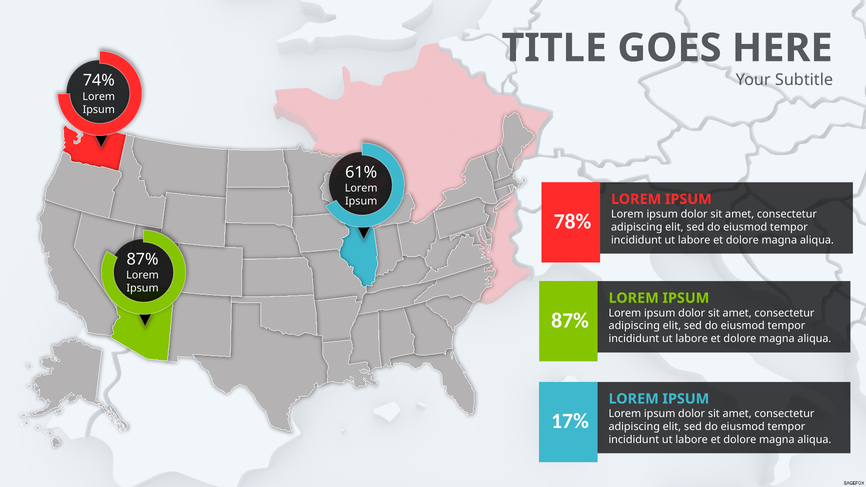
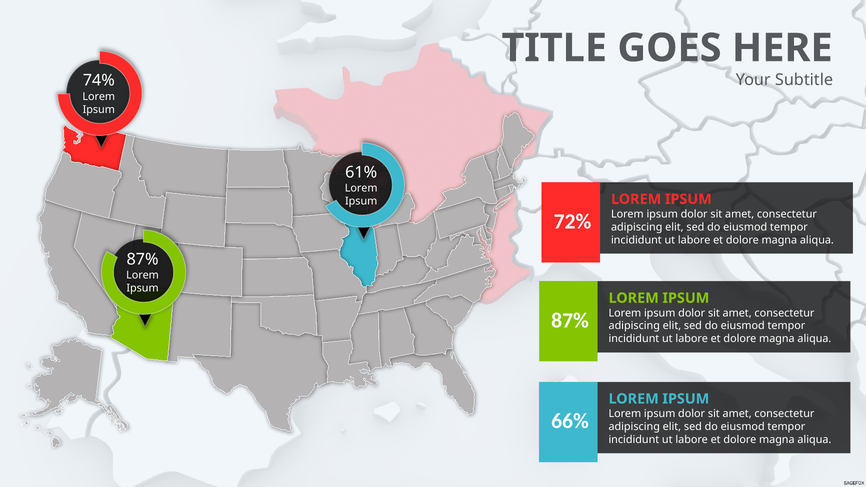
78%: 78% -> 72%
17%: 17% -> 66%
